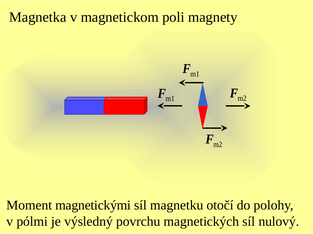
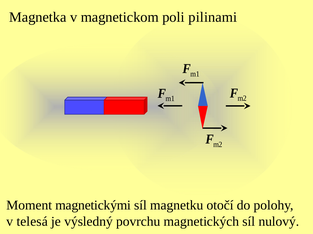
magnety: magnety -> pilinami
pólmi: pólmi -> telesá
